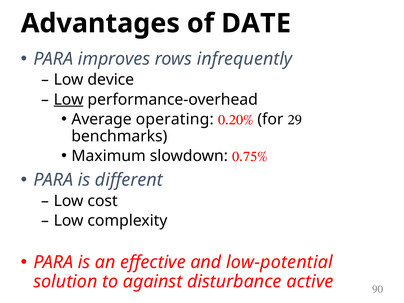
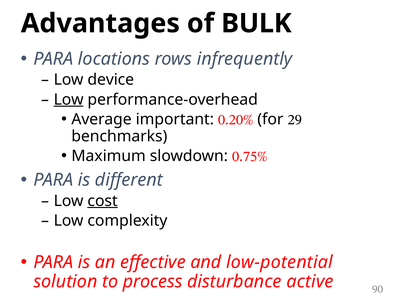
DATE: DATE -> BULK
improves: improves -> locations
operating: operating -> important
cost underline: none -> present
against: against -> process
